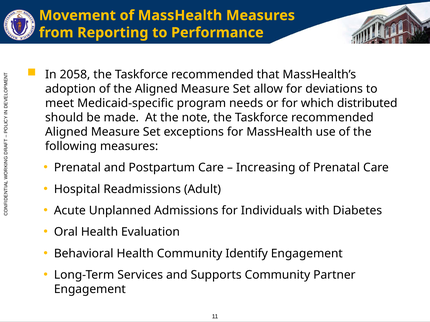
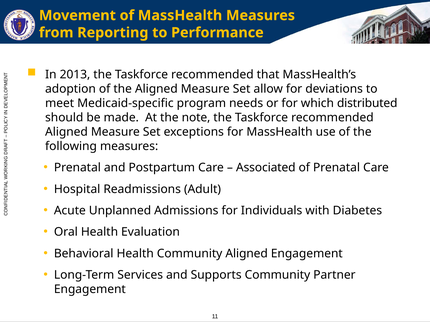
2058: 2058 -> 2013
Increasing: Increasing -> Associated
Community Identify: Identify -> Aligned
